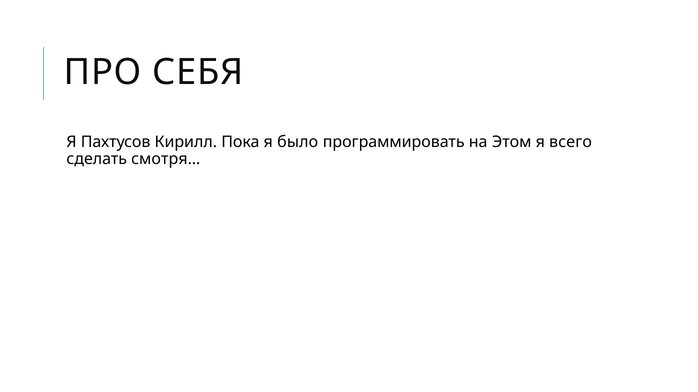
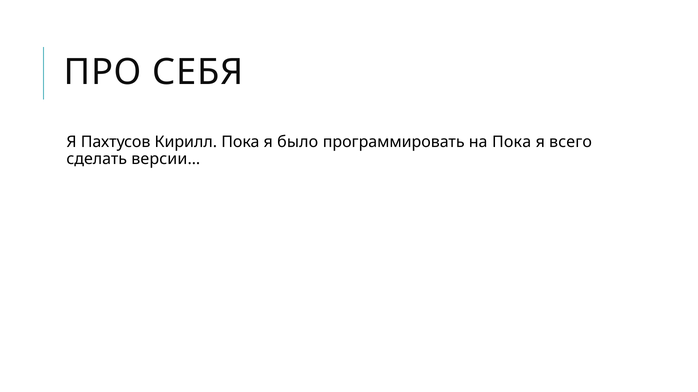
на Этом: Этом -> Пока
смотря…: смотря… -> версии…
